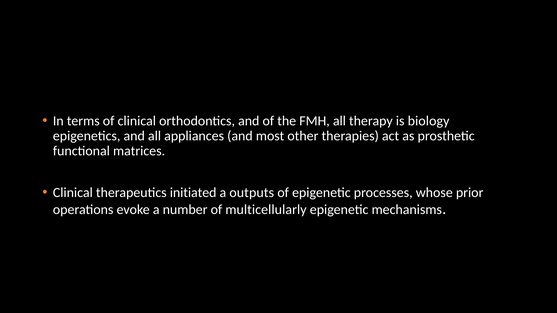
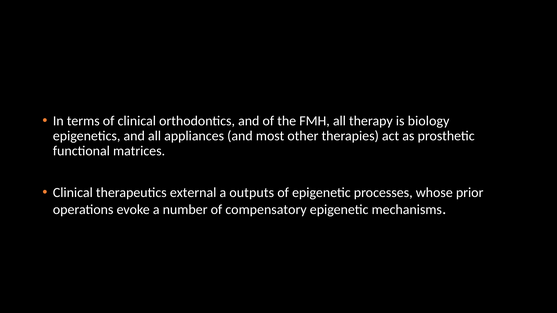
initiated: initiated -> external
multicellularly: multicellularly -> compensatory
